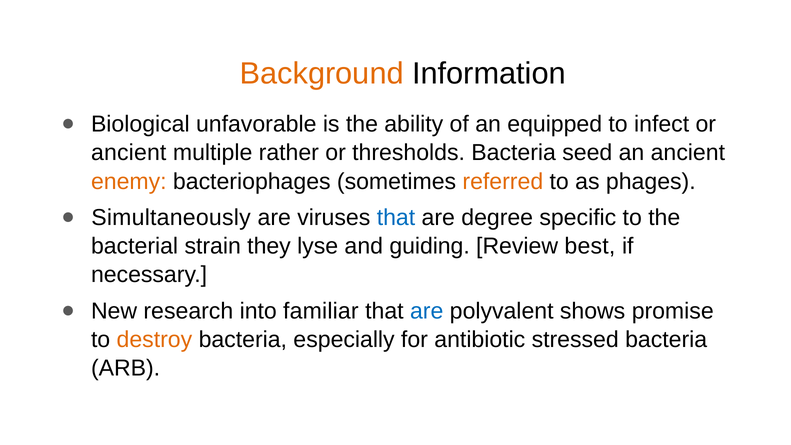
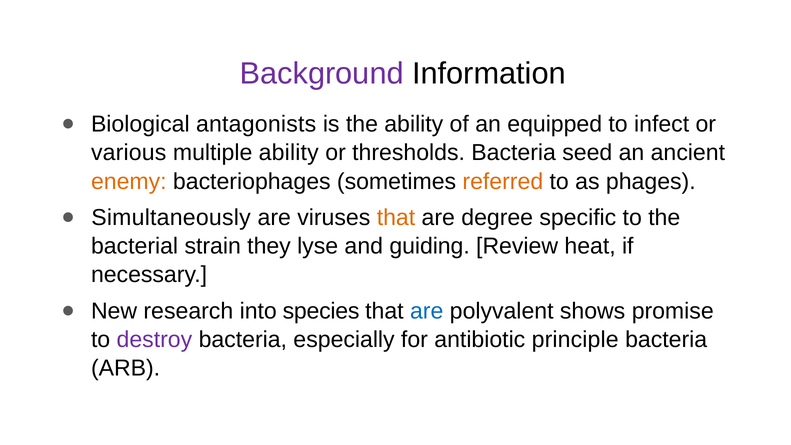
Background colour: orange -> purple
unfavorable: unfavorable -> antagonists
ancient at (129, 153): ancient -> various
multiple rather: rather -> ability
that at (396, 218) colour: blue -> orange
best: best -> heat
familiar: familiar -> species
destroy colour: orange -> purple
stressed: stressed -> principle
